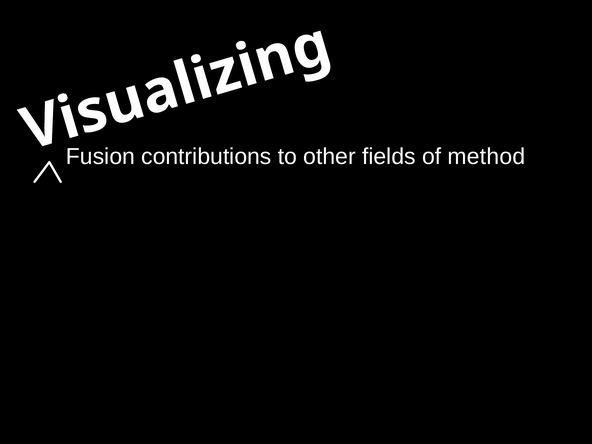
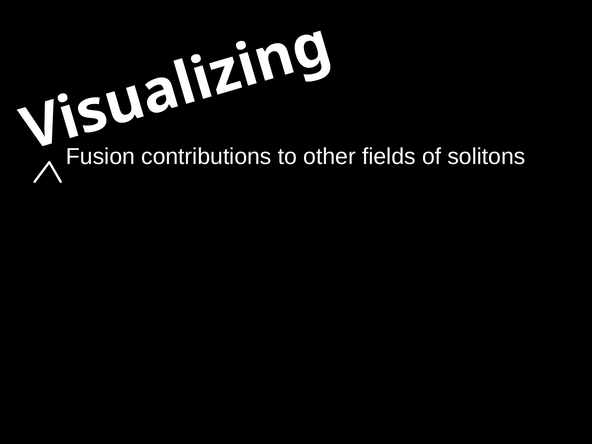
method: method -> solitons
